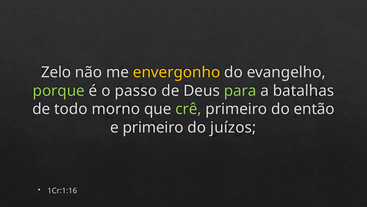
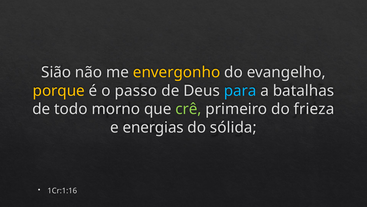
Zelo: Zelo -> Sião
porque colour: light green -> yellow
para colour: light green -> light blue
então: então -> frieza
e primeiro: primeiro -> energias
juízos: juízos -> sólida
